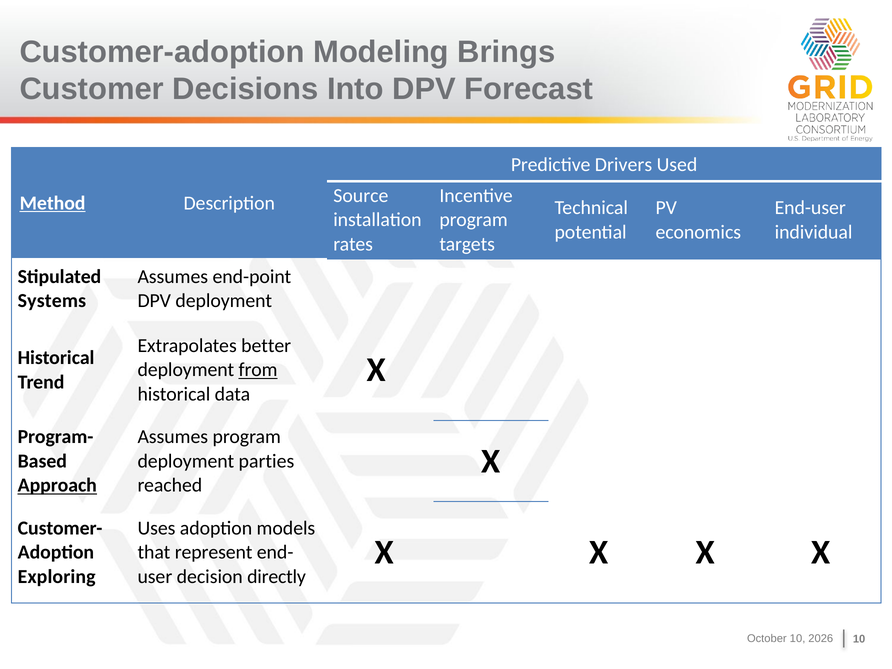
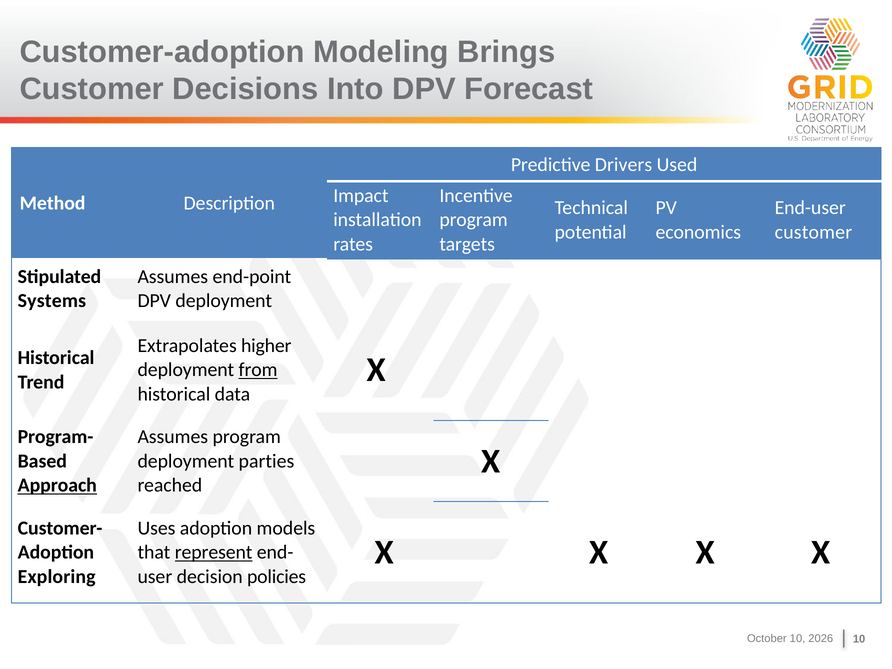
Source: Source -> Impact
Method underline: present -> none
individual at (814, 232): individual -> customer
better: better -> higher
represent underline: none -> present
directly: directly -> policies
